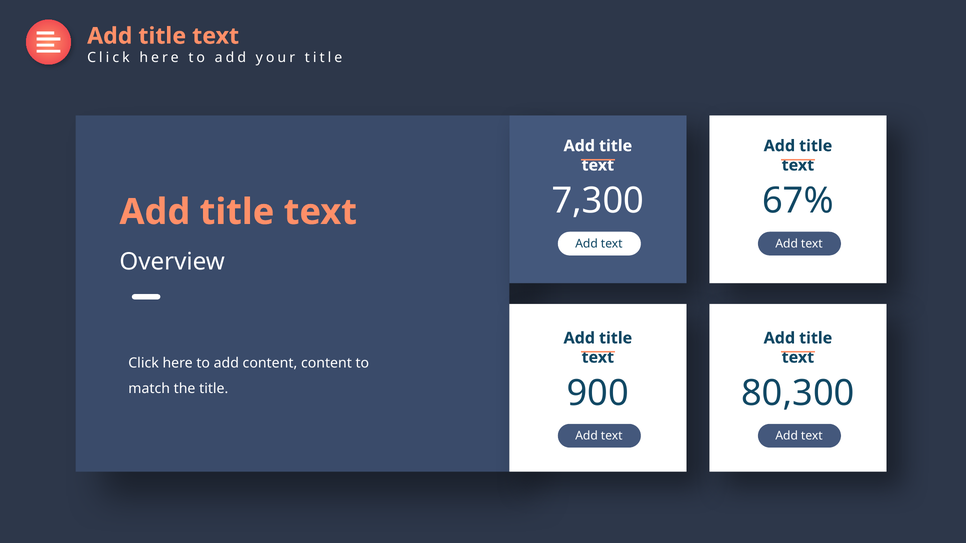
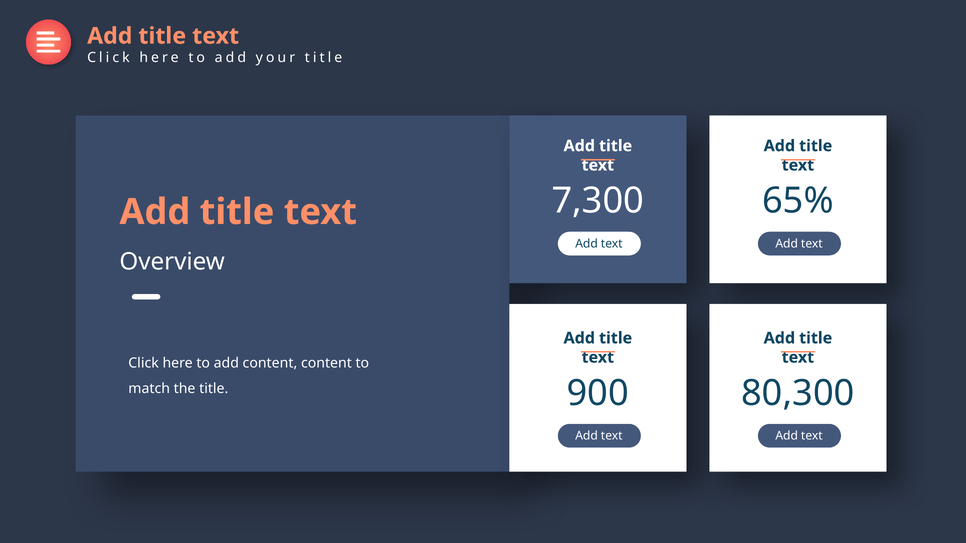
67%: 67% -> 65%
